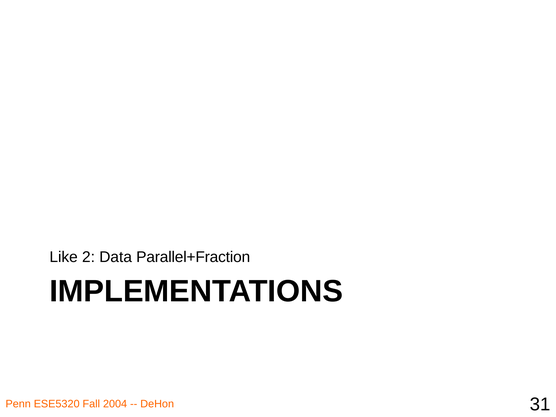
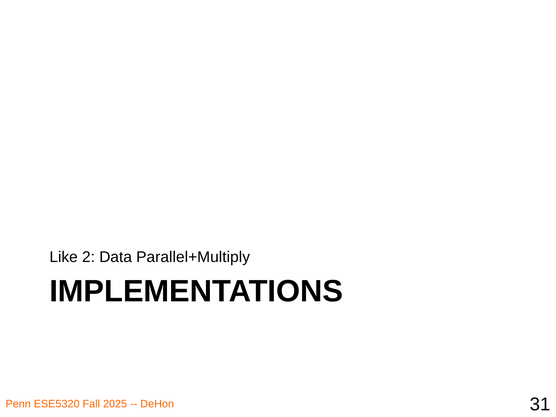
Parallel+Fraction: Parallel+Fraction -> Parallel+Multiply
2004: 2004 -> 2025
